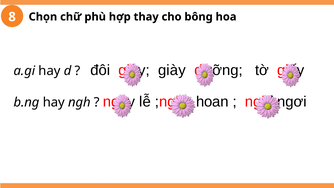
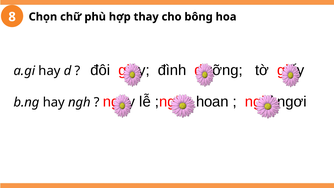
giày at (172, 70): giày -> đình
